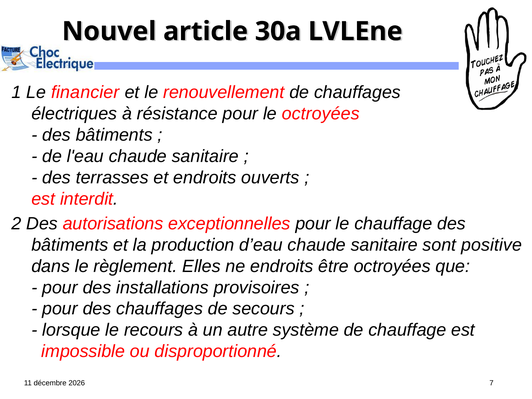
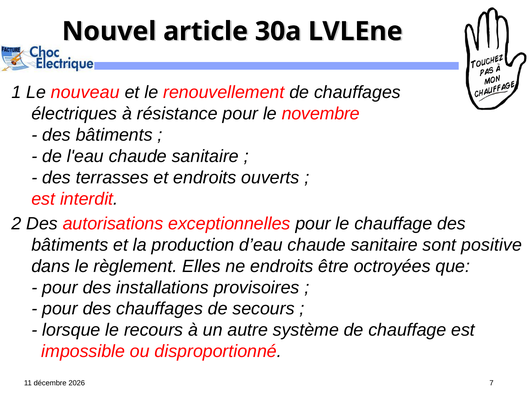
financier: financier -> nouveau
le octroyées: octroyées -> novembre
